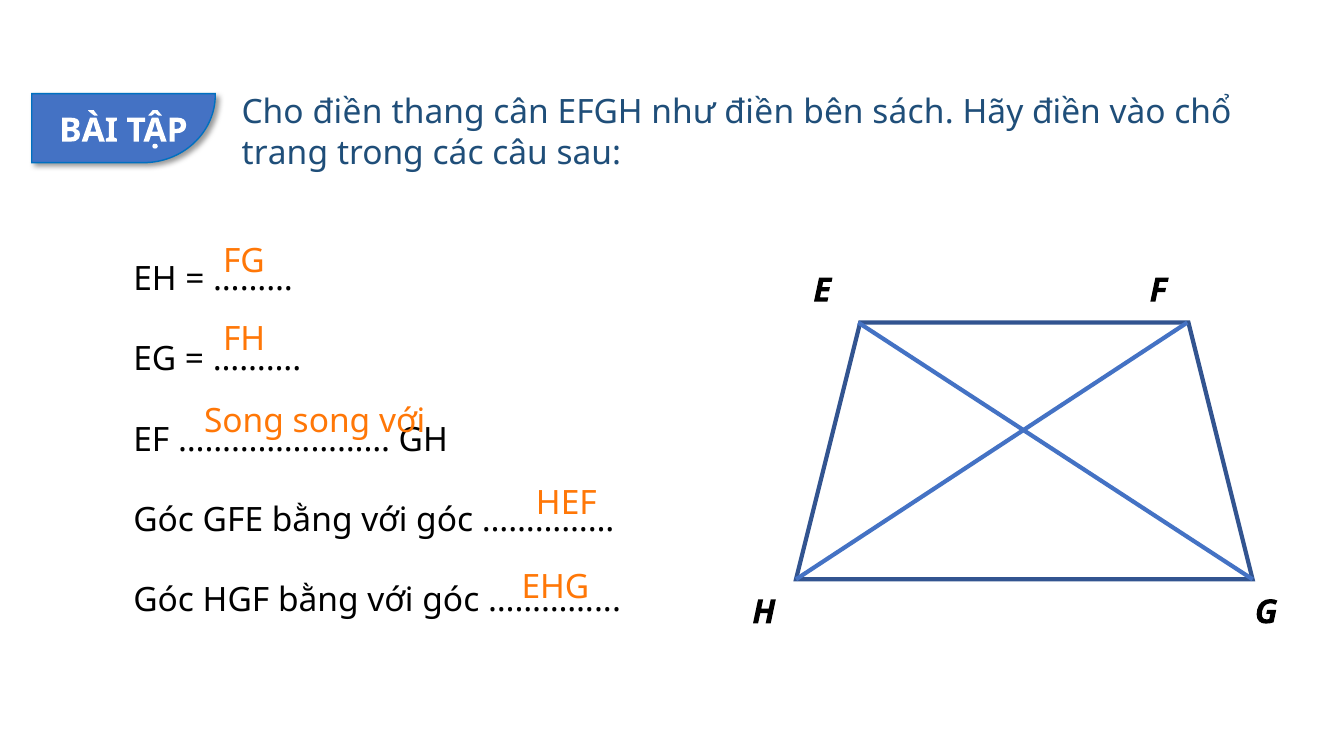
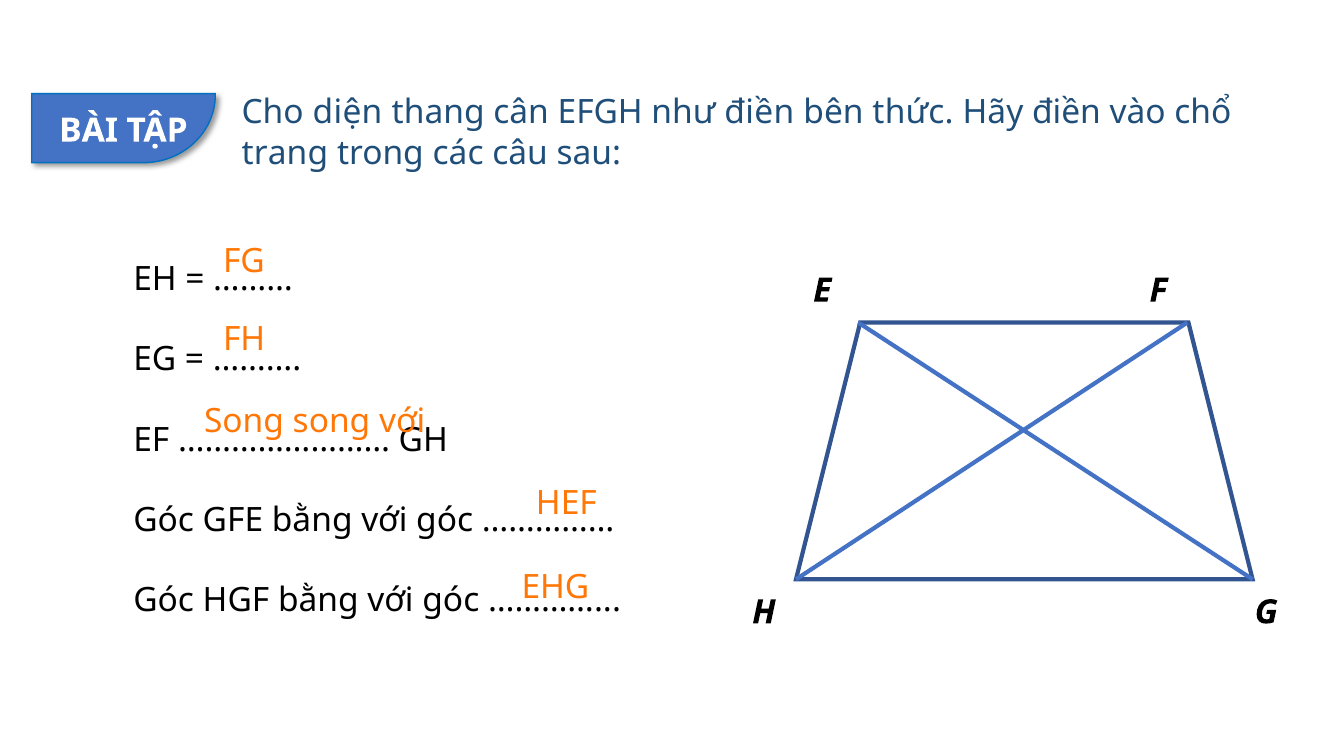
Cho điền: điền -> diện
sách: sách -> thức
